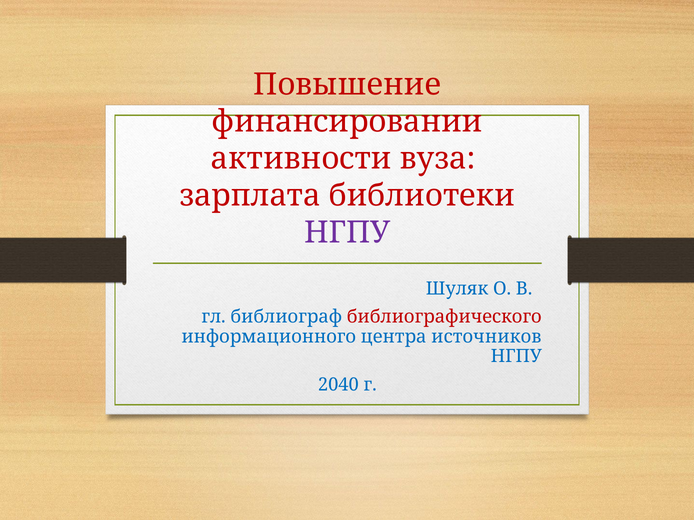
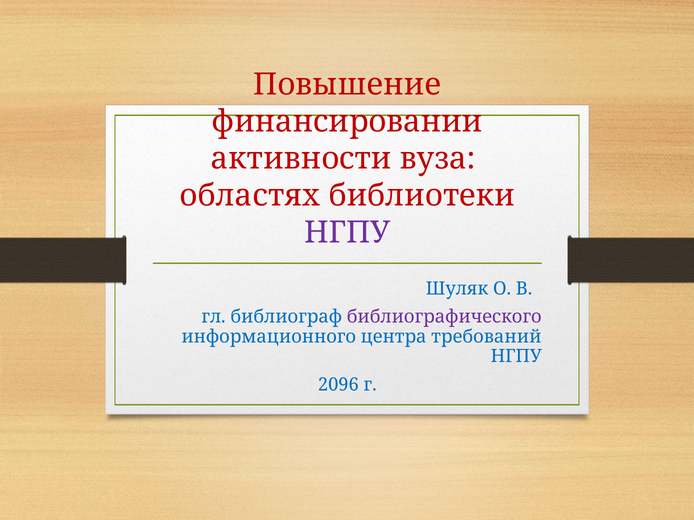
зарплата: зарплата -> областях
библиографического colour: red -> purple
источников: источников -> требований
2040: 2040 -> 2096
